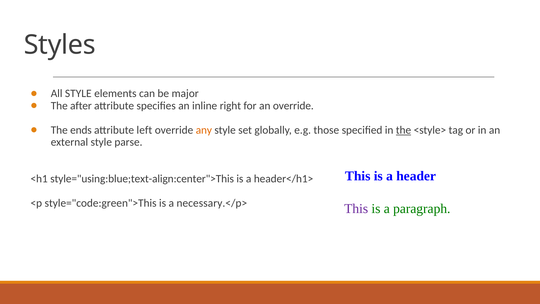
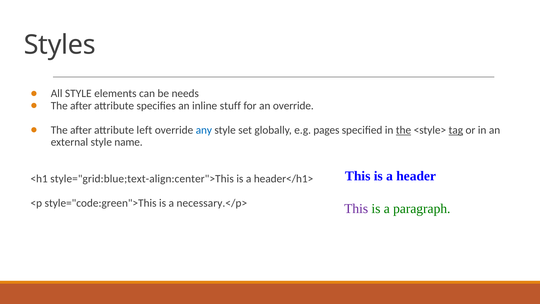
major: major -> needs
right: right -> stuff
ends at (81, 130): ends -> after
any colour: orange -> blue
those: those -> pages
tag underline: none -> present
parse: parse -> name
style="using:blue;text-align:center">This: style="using:blue;text-align:center">This -> style="grid:blue;text-align:center">This
